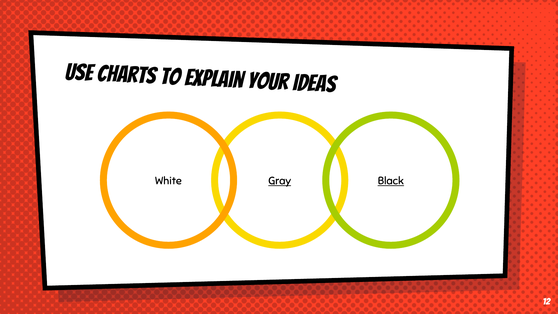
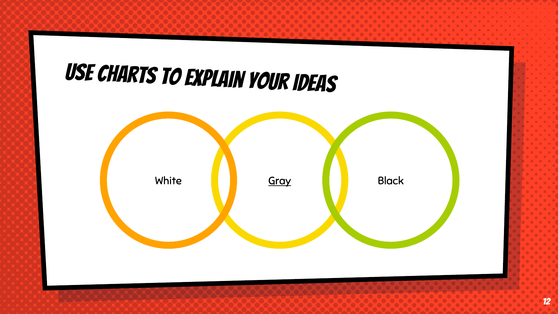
Black underline: present -> none
